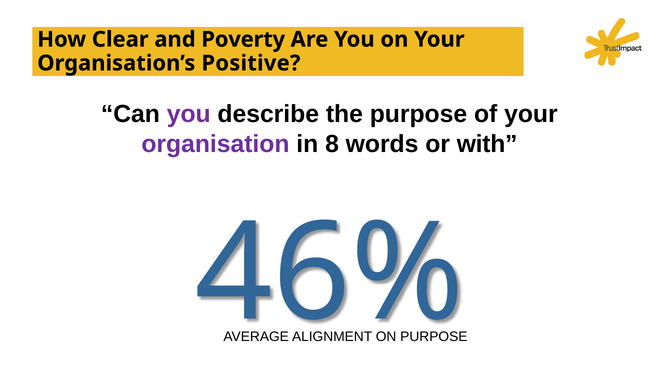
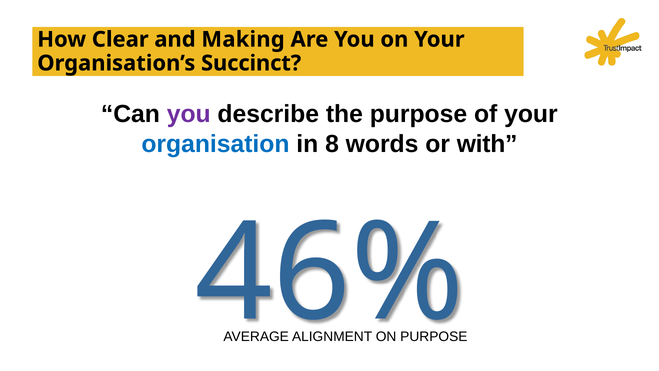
Poverty: Poverty -> Making
Positive: Positive -> Succinct
organisation colour: purple -> blue
